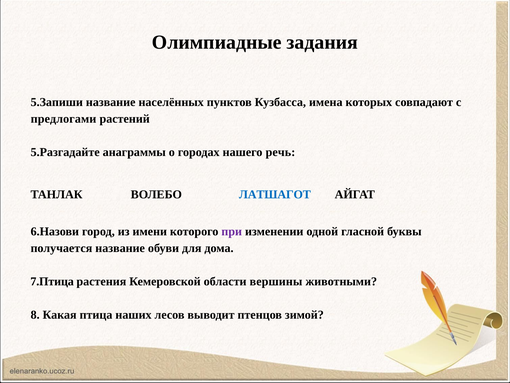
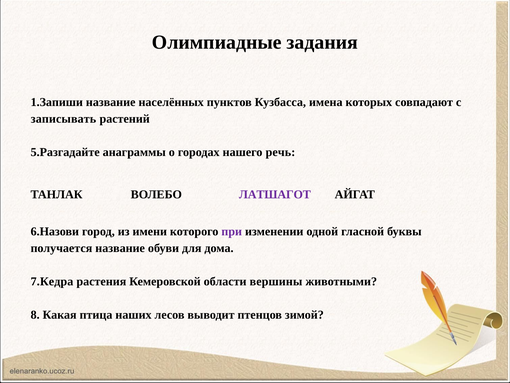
5.Запиши: 5.Запиши -> 1.Запиши
предлогами: предлогами -> записывать
ЛАТШАГОТ colour: blue -> purple
7.Птица: 7.Птица -> 7.Кедра
